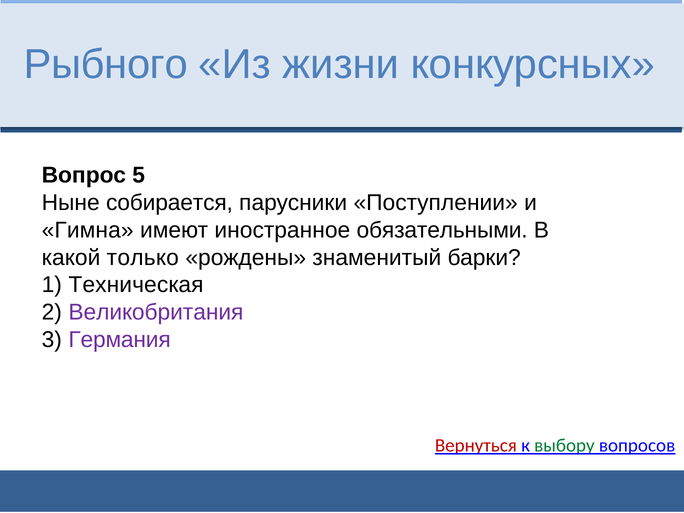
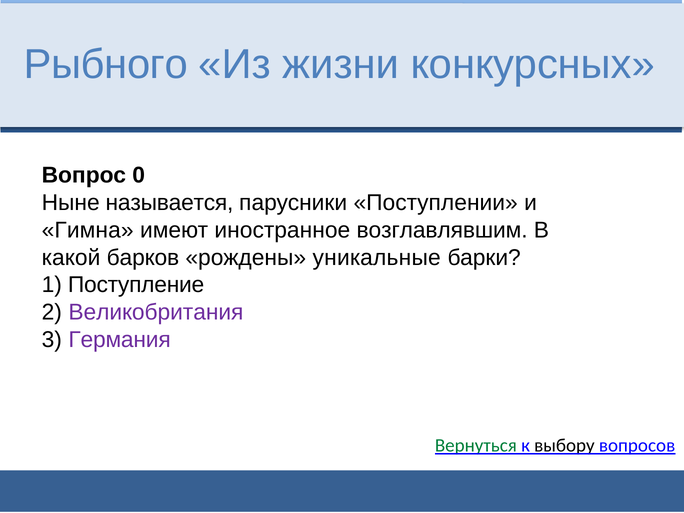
5: 5 -> 0
собирается: собирается -> называется
обязательными: обязательными -> возглавлявшим
только: только -> барков
знаменитый: знаменитый -> уникальные
Техническая: Техническая -> Поступление
Вернуться colour: red -> green
выбору colour: green -> black
